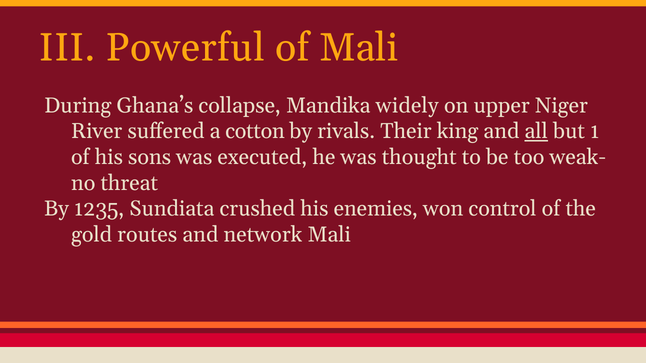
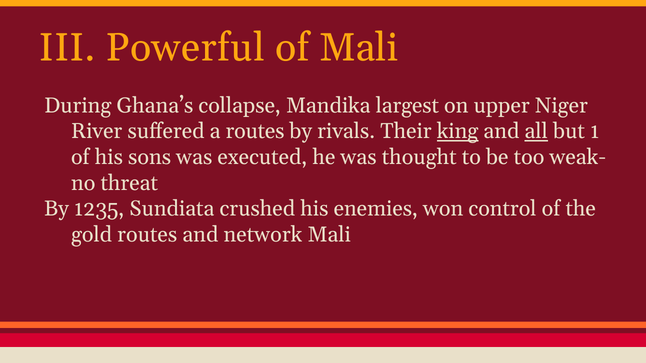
widely: widely -> largest
a cotton: cotton -> routes
king underline: none -> present
